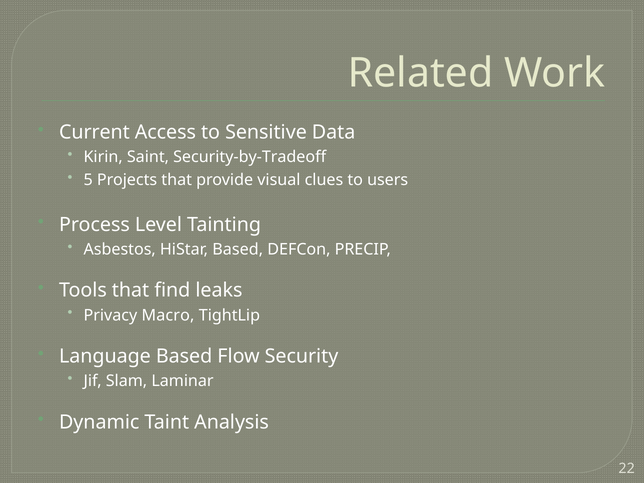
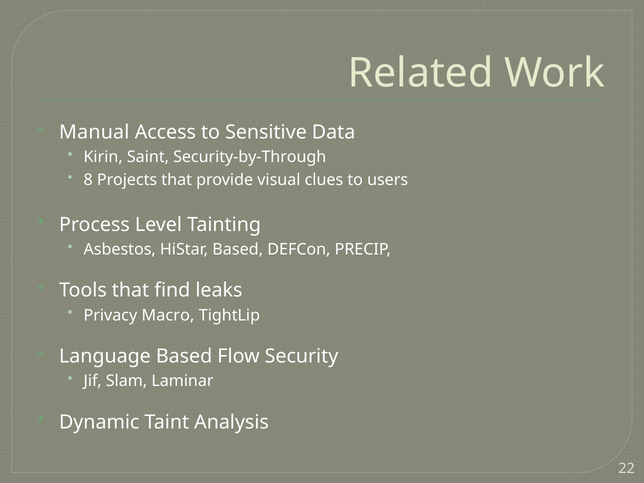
Current: Current -> Manual
Security-by-Tradeoff: Security-by-Tradeoff -> Security-by-Through
5: 5 -> 8
